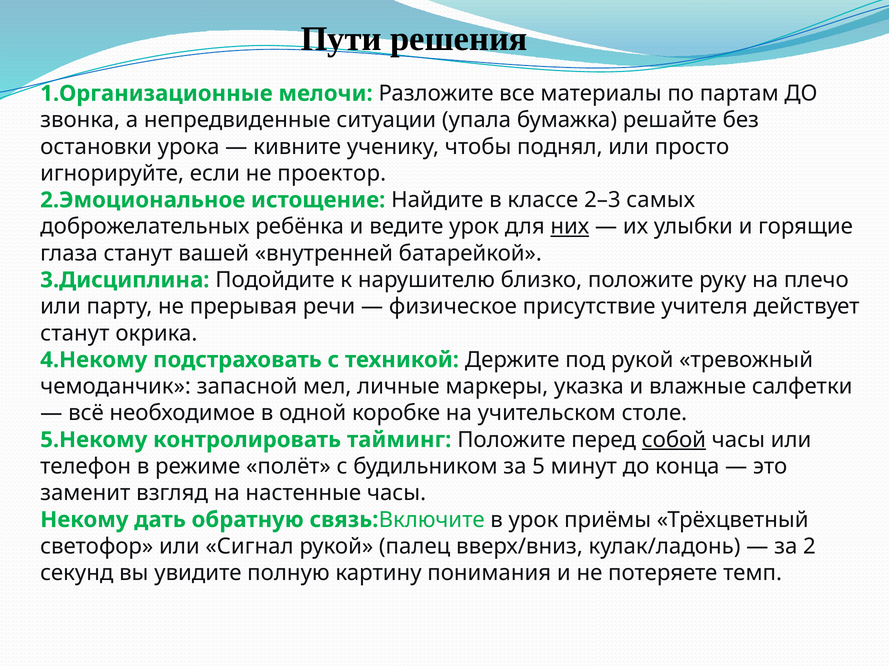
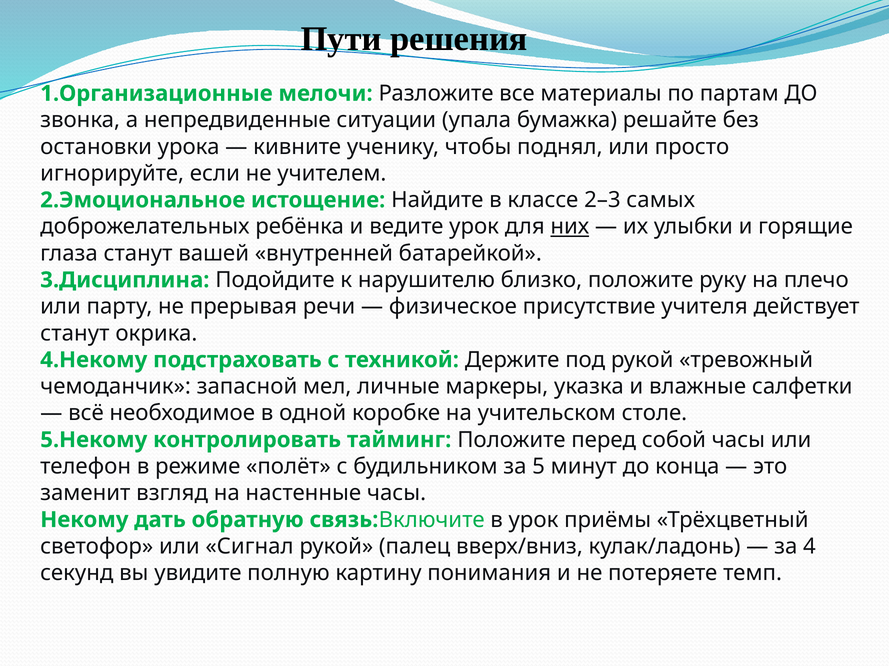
проектор: проектор -> учителем
собой underline: present -> none
2: 2 -> 4
